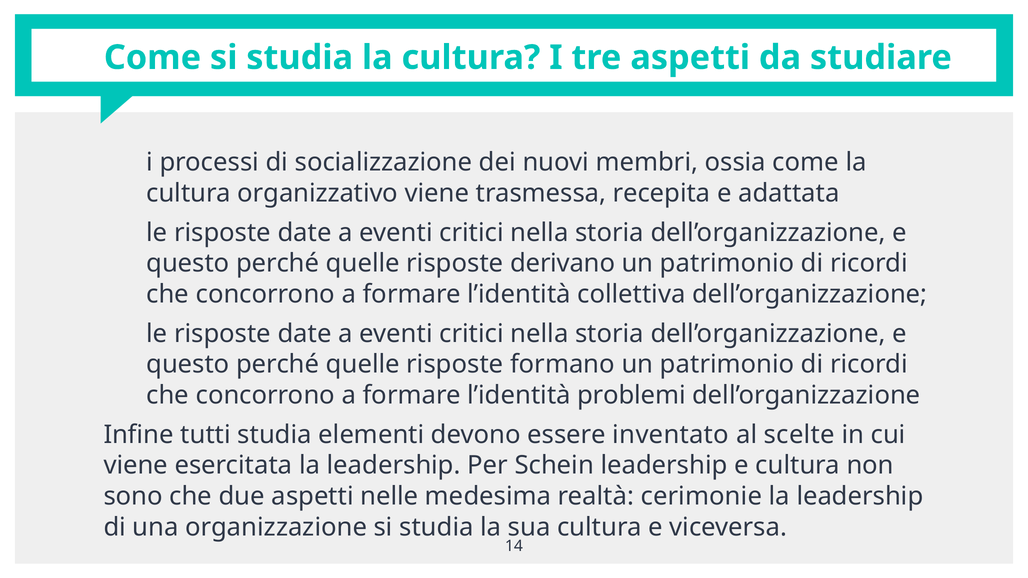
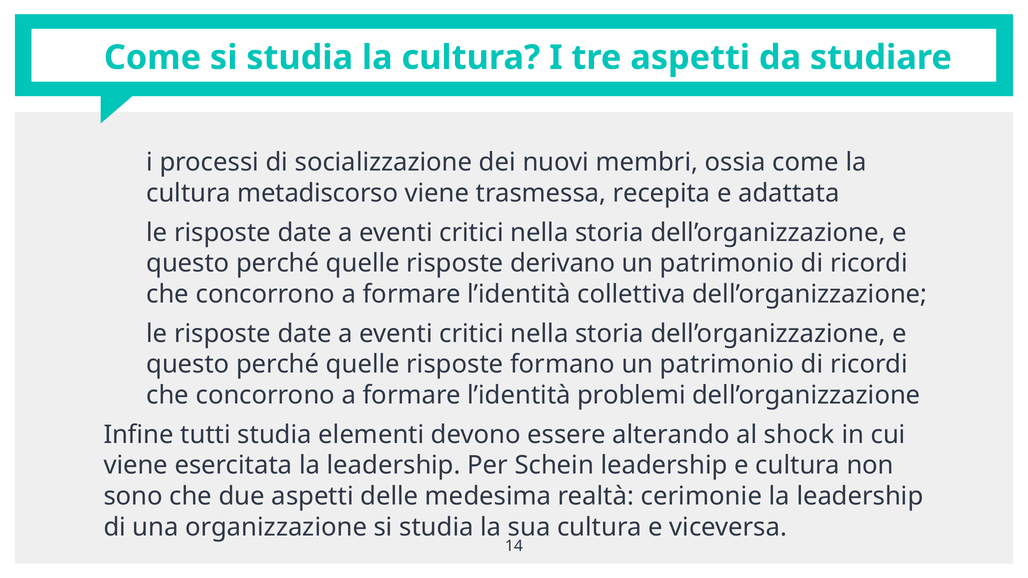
organizzativo: organizzativo -> metadiscorso
inventato: inventato -> alterando
scelte: scelte -> shock
nelle: nelle -> delle
